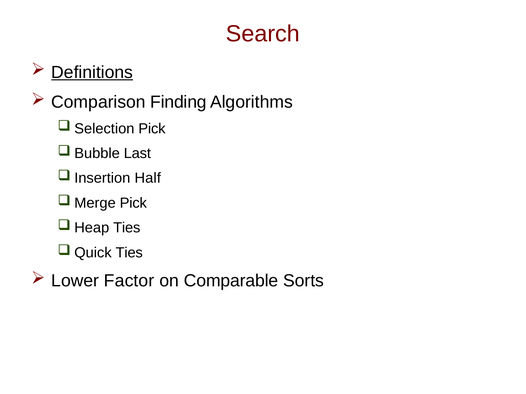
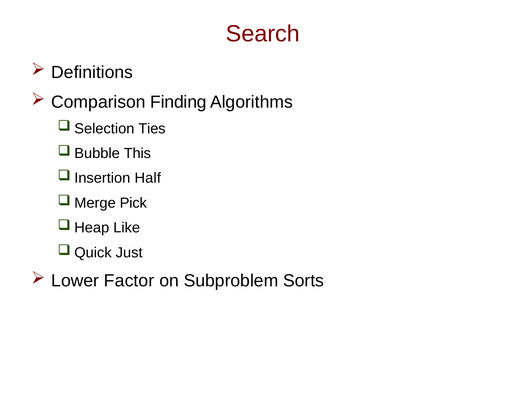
Definitions underline: present -> none
Pick at (152, 129): Pick -> Ties
Last: Last -> This
Ties at (127, 228): Ties -> Like
Ties at (129, 253): Ties -> Just
Comparable: Comparable -> Subproblem
